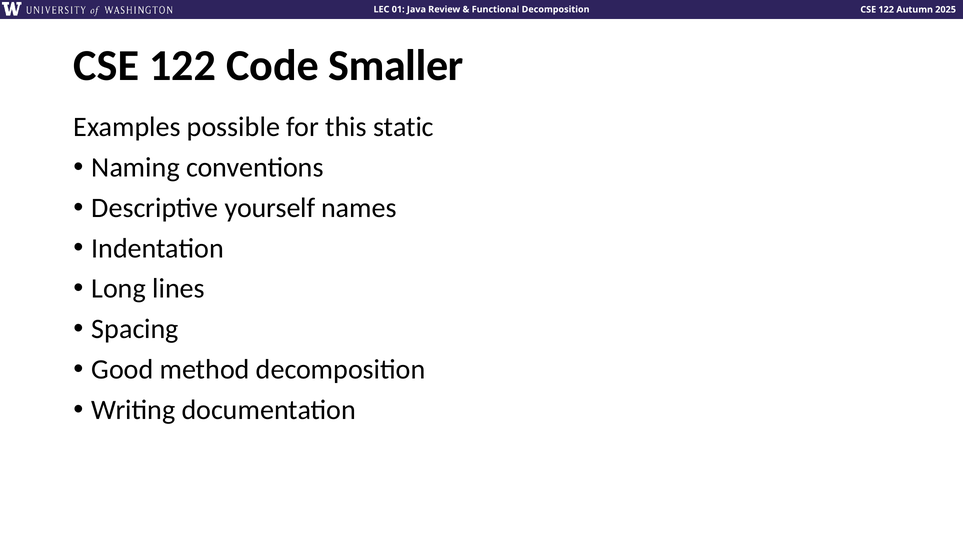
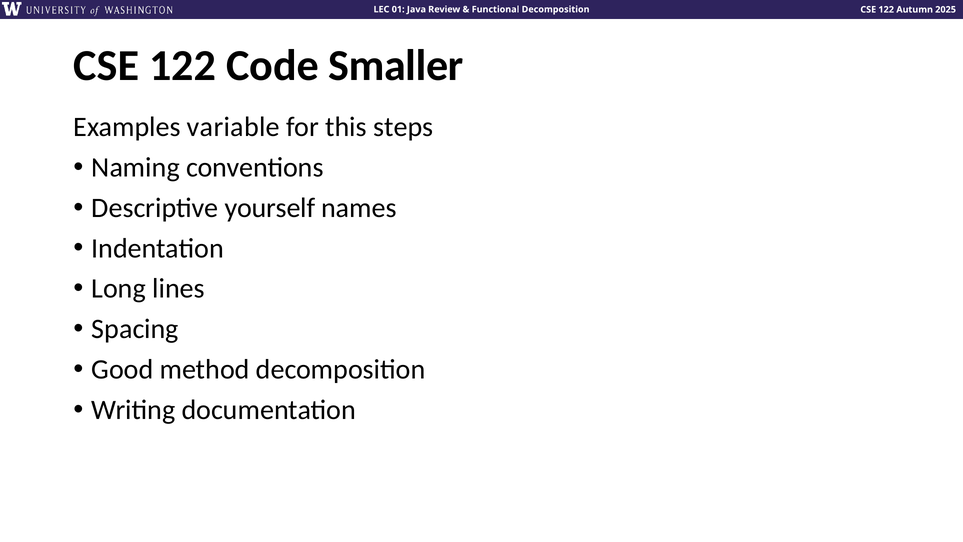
possible: possible -> variable
static: static -> steps
